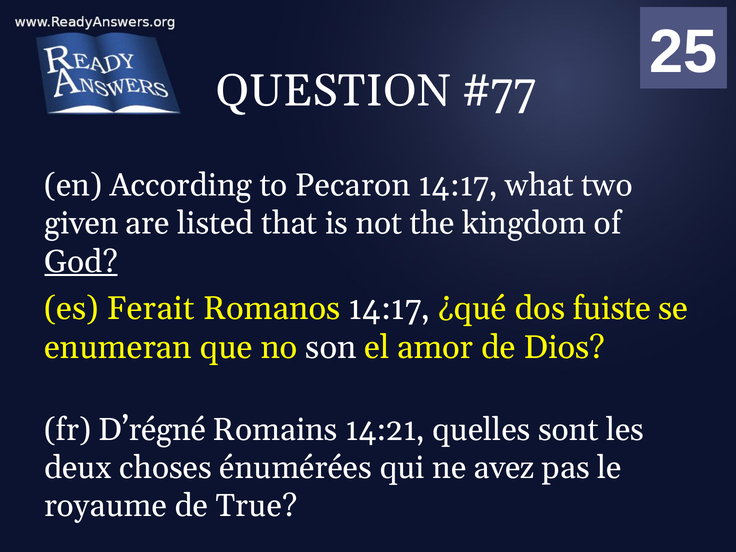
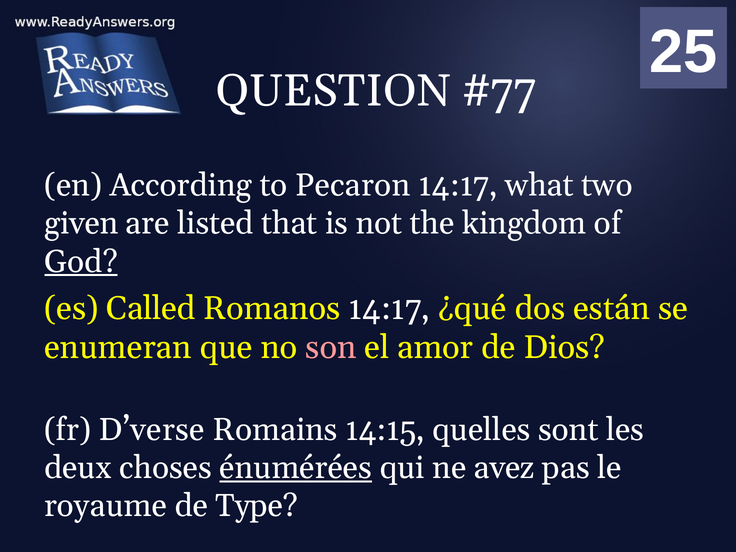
Ferait: Ferait -> Called
fuiste: fuiste -> están
son colour: white -> pink
D’régné: D’régné -> D’verse
14:21: 14:21 -> 14:15
énumérées underline: none -> present
True: True -> Type
